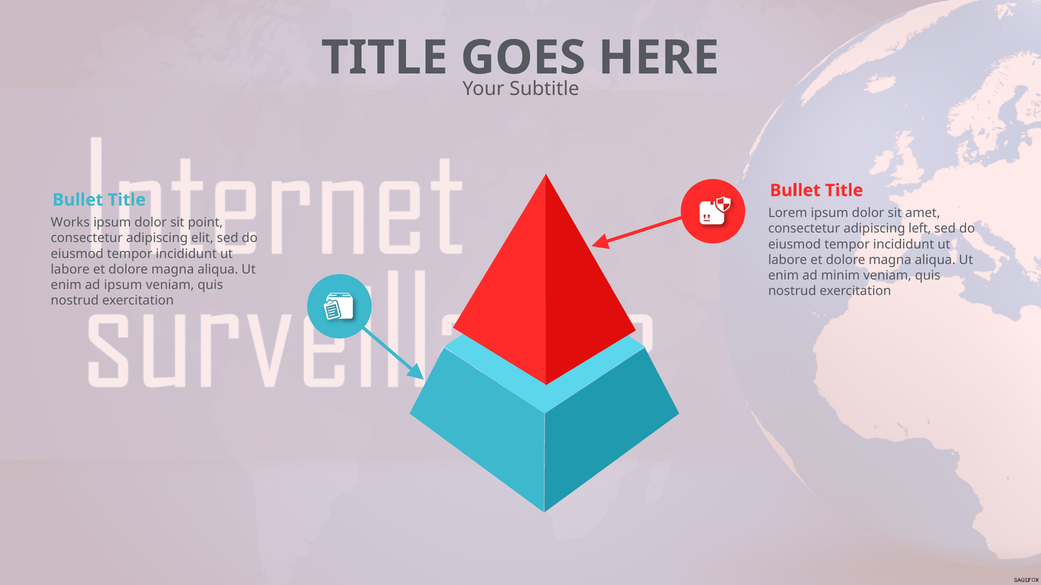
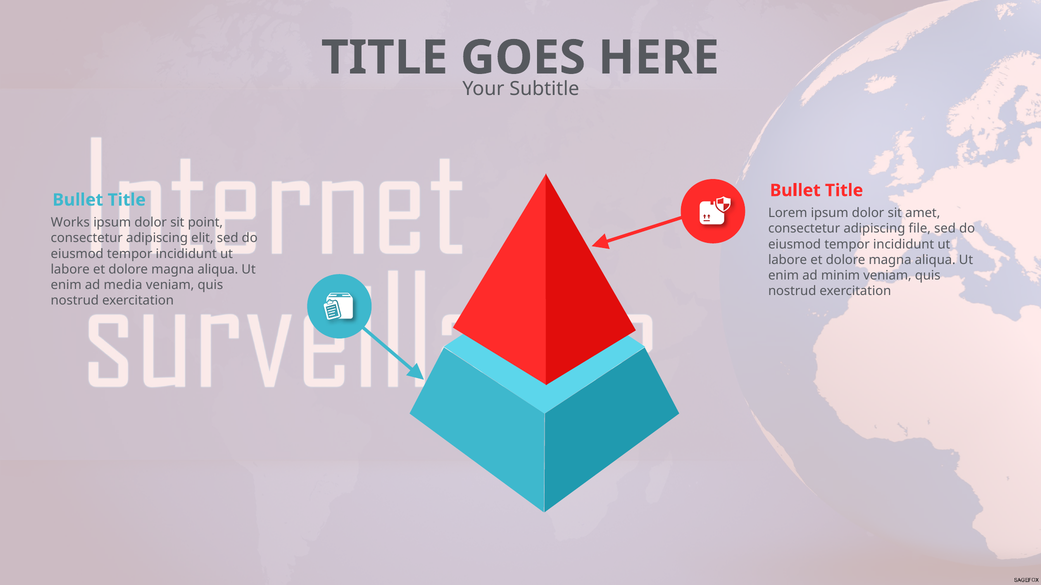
left: left -> file
ad ipsum: ipsum -> media
